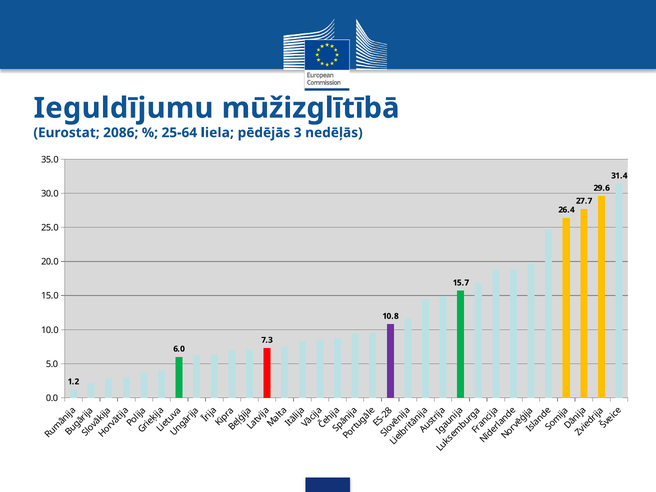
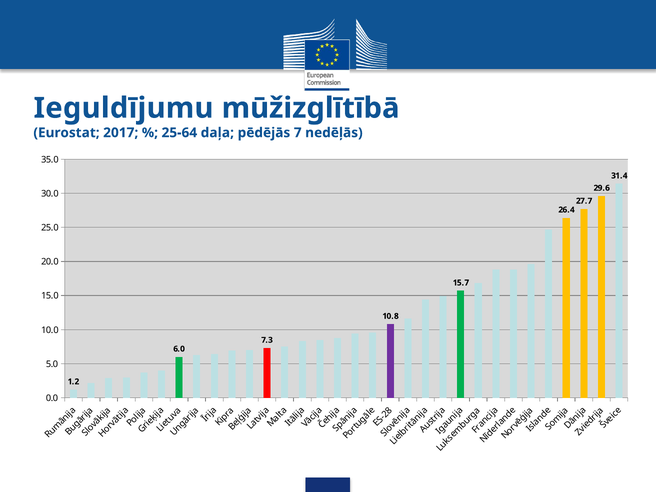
2086: 2086 -> 2017
liela: liela -> daļa
3: 3 -> 7
